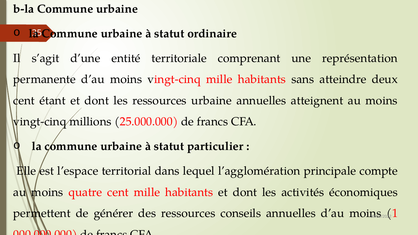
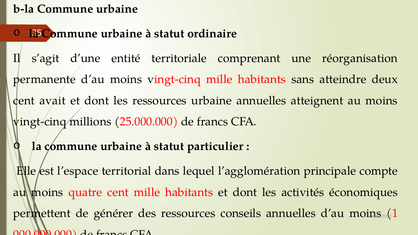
représentation: représentation -> réorganisation
étant: étant -> avait
